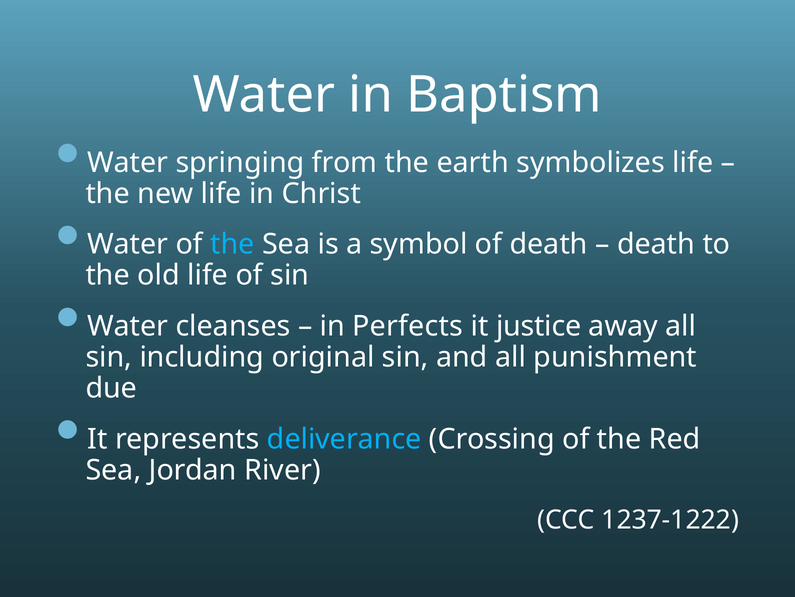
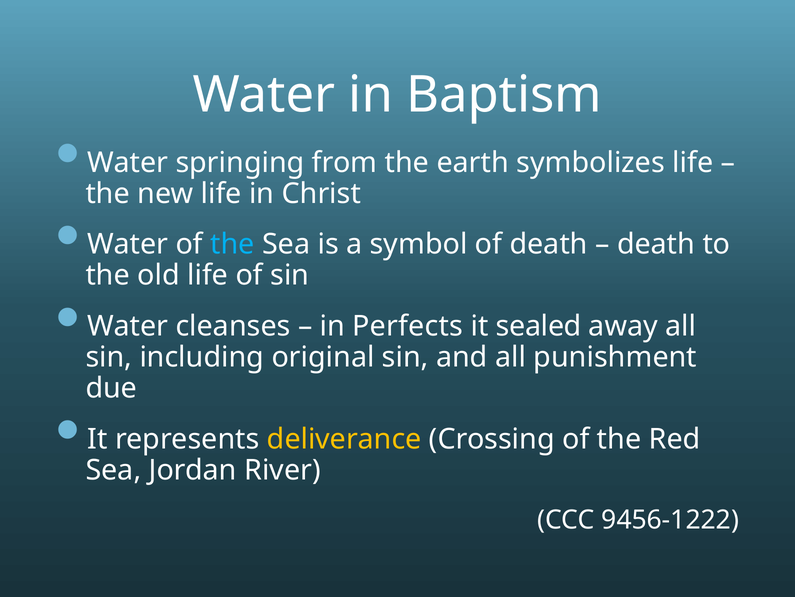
justice: justice -> sealed
deliverance colour: light blue -> yellow
1237-1222: 1237-1222 -> 9456-1222
